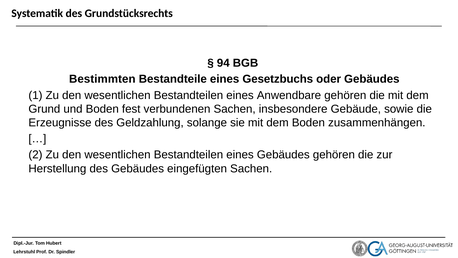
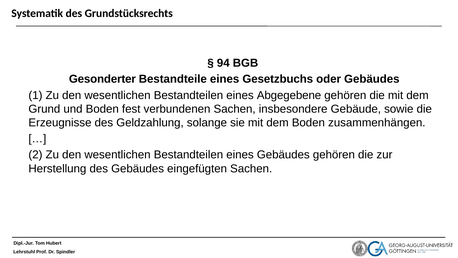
Bestimmten: Bestimmten -> Gesonderter
Anwendbare: Anwendbare -> Abgegebene
